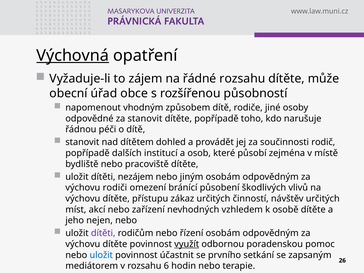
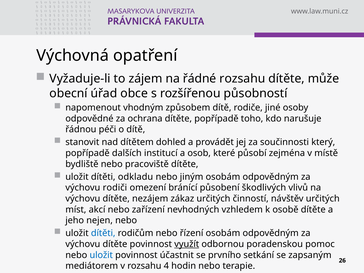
Výchovná underline: present -> none
za stanovit: stanovit -> ochrana
rodič: rodič -> který
nezájem: nezájem -> odkladu
přístupu: přístupu -> nezájem
dítěti at (103, 233) colour: purple -> blue
6: 6 -> 4
